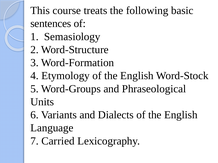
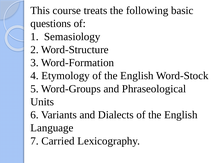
sentences: sentences -> questions
